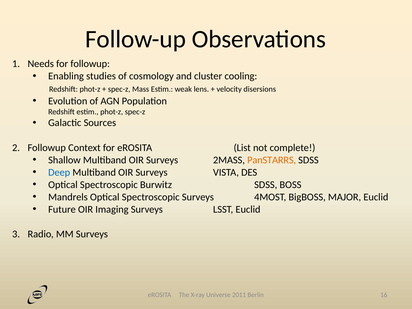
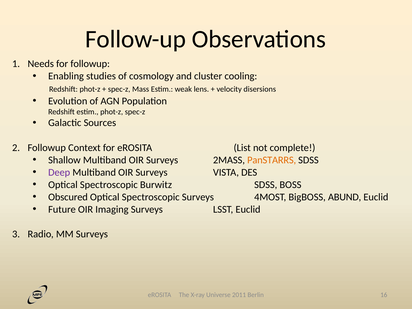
Deep colour: blue -> purple
Mandrels: Mandrels -> Obscured
MAJOR: MAJOR -> ABUND
